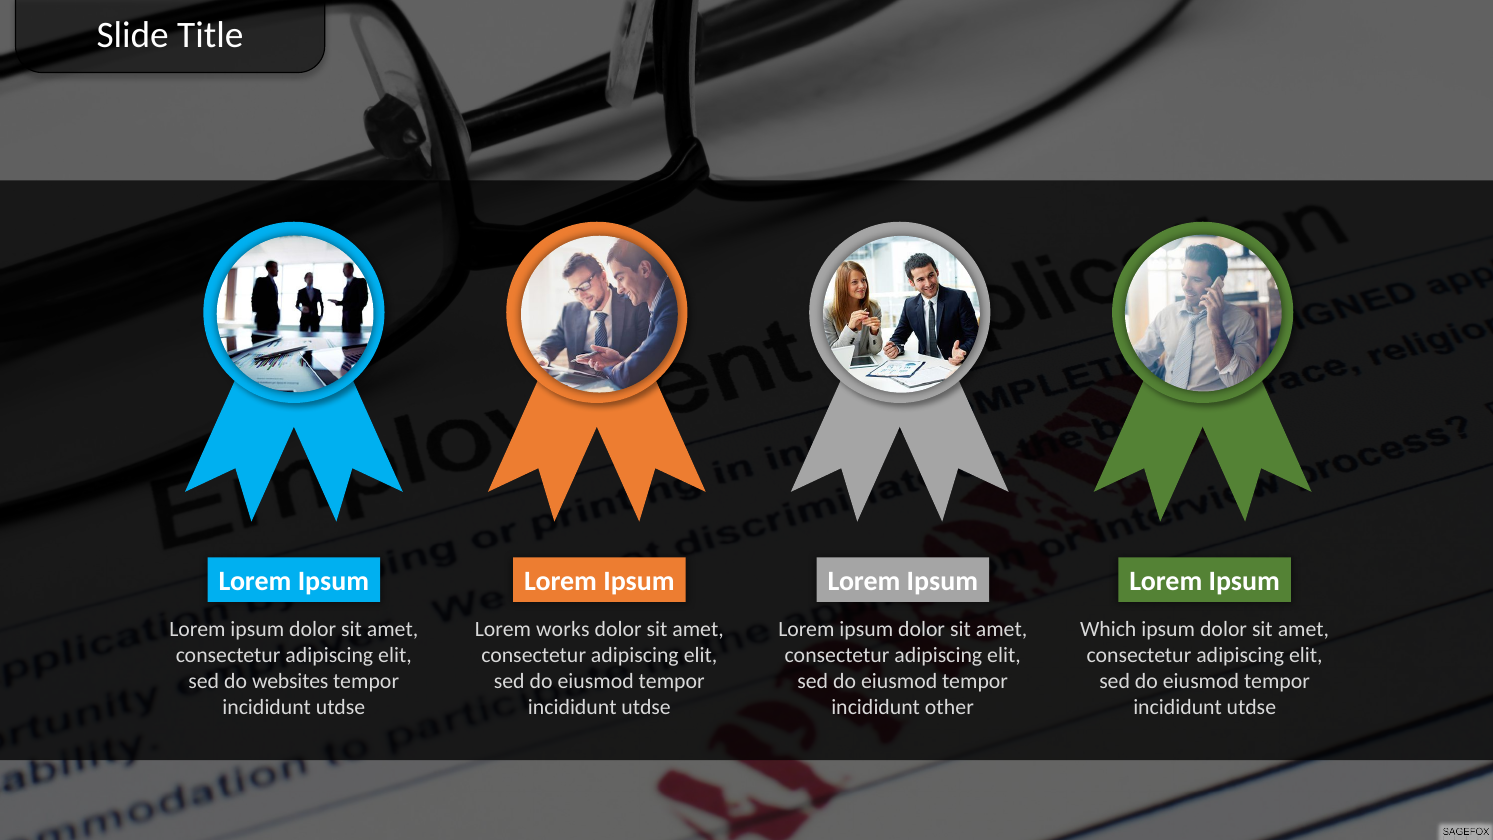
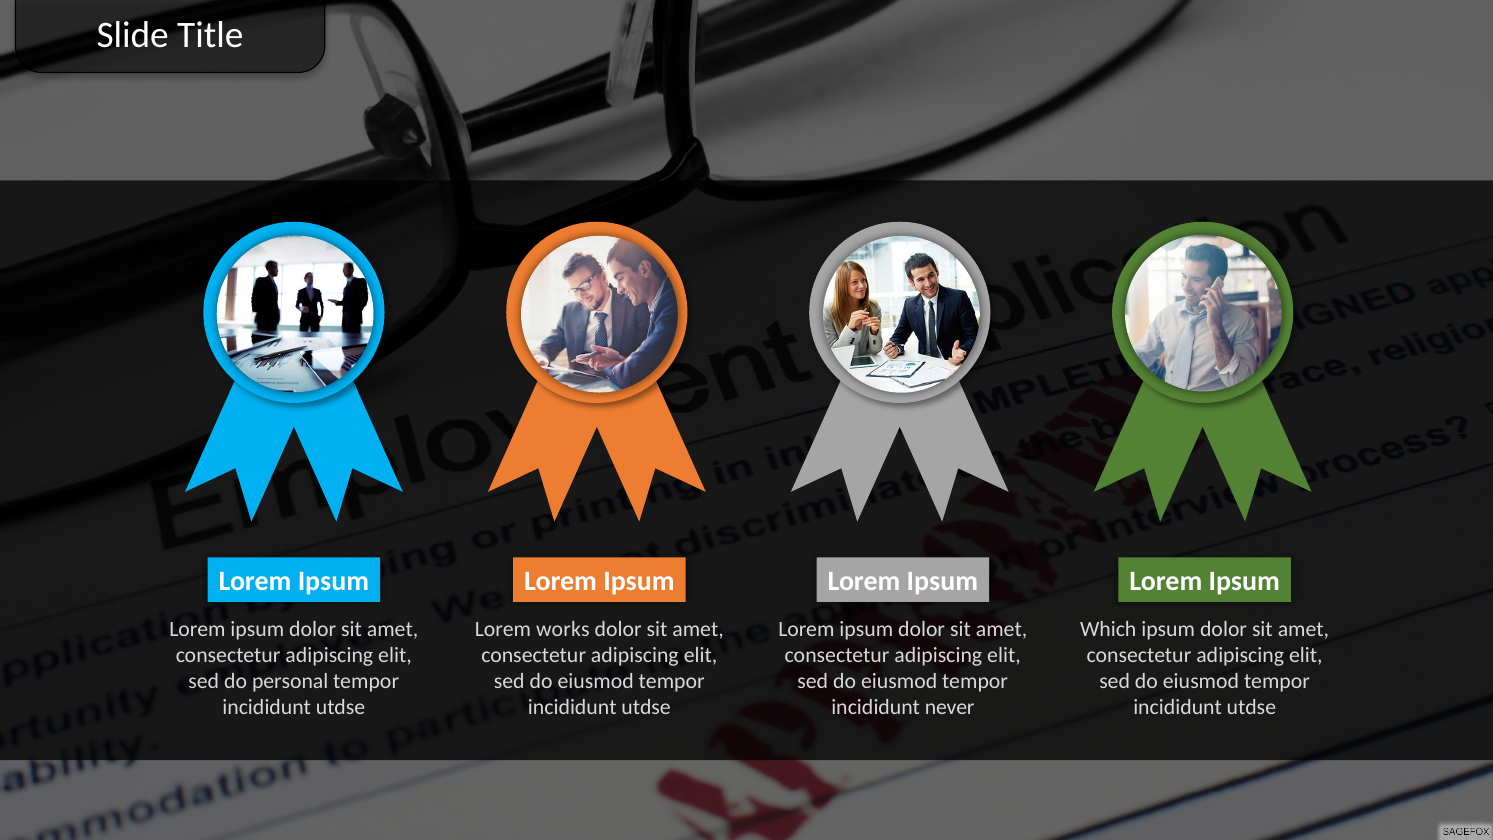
websites: websites -> personal
other: other -> never
